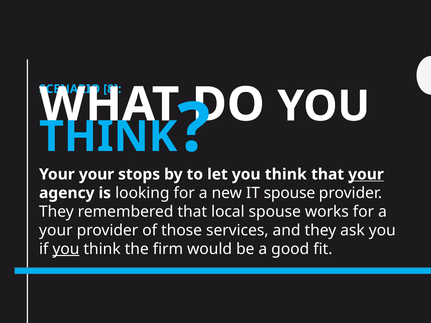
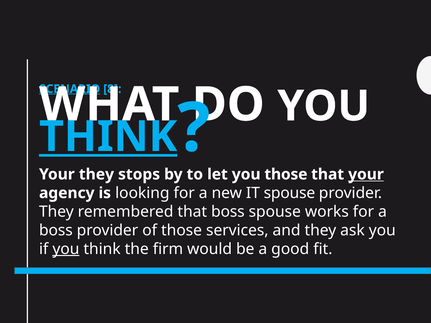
SCENARIO underline: none -> present
THINK at (108, 137) underline: none -> present
Your your: your -> they
let you think: think -> those
that local: local -> boss
your at (56, 230): your -> boss
